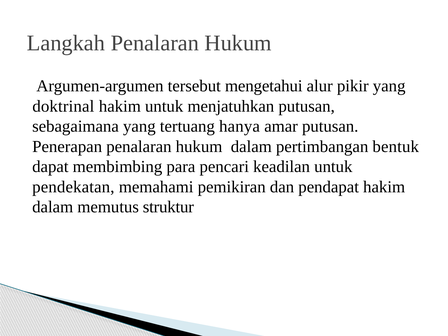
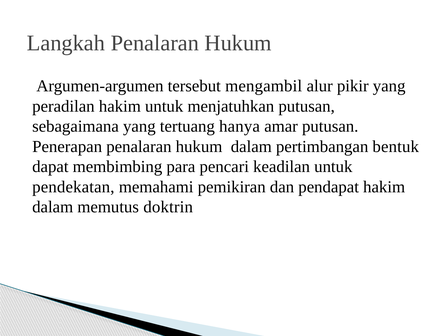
mengetahui: mengetahui -> mengambil
doktrinal: doktrinal -> peradilan
struktur: struktur -> doktrin
